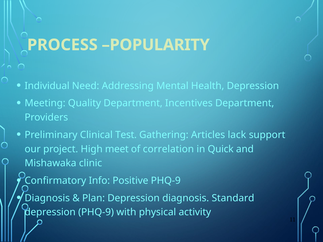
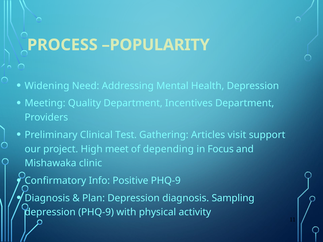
Individual: Individual -> Widening
lack: lack -> visit
correlation: correlation -> depending
Quick: Quick -> Focus
Standard: Standard -> Sampling
